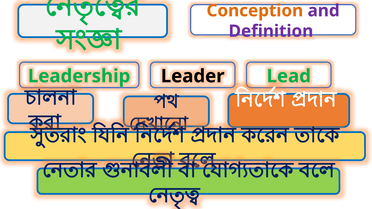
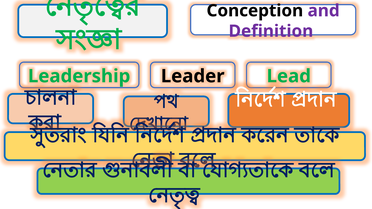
Conception colour: orange -> black
